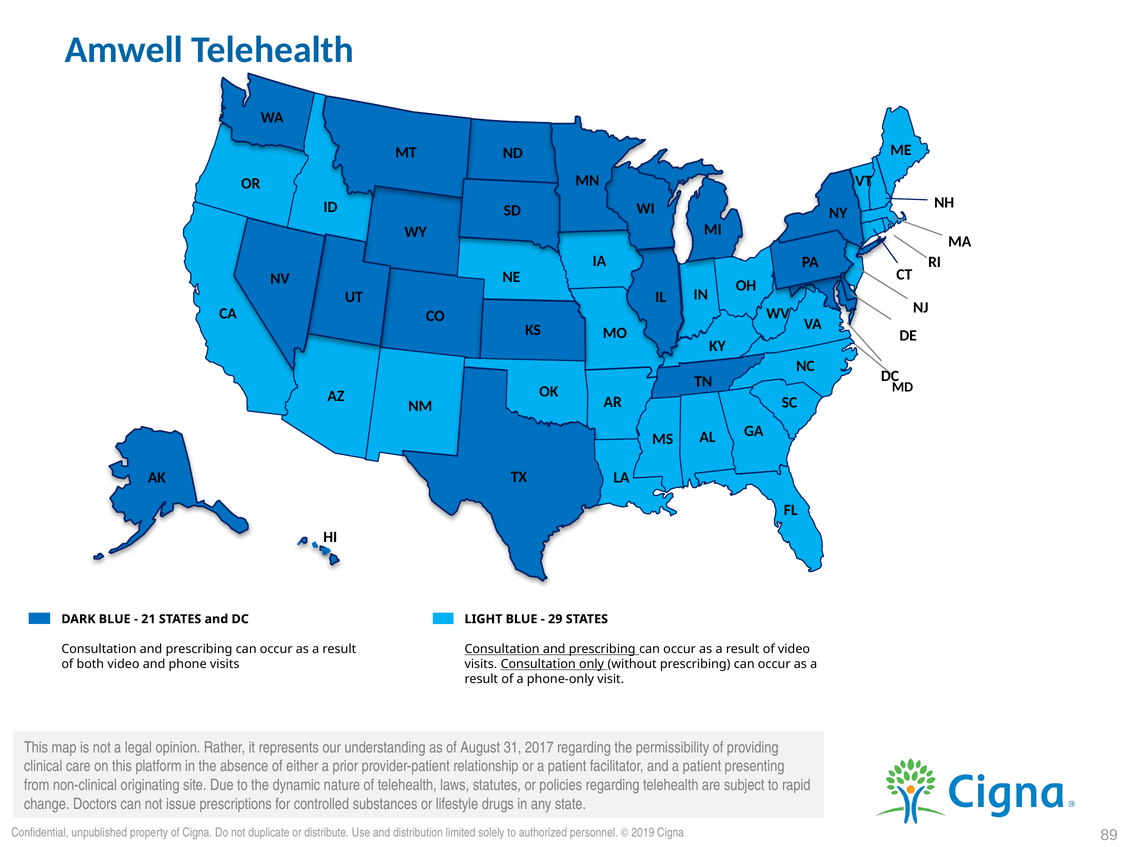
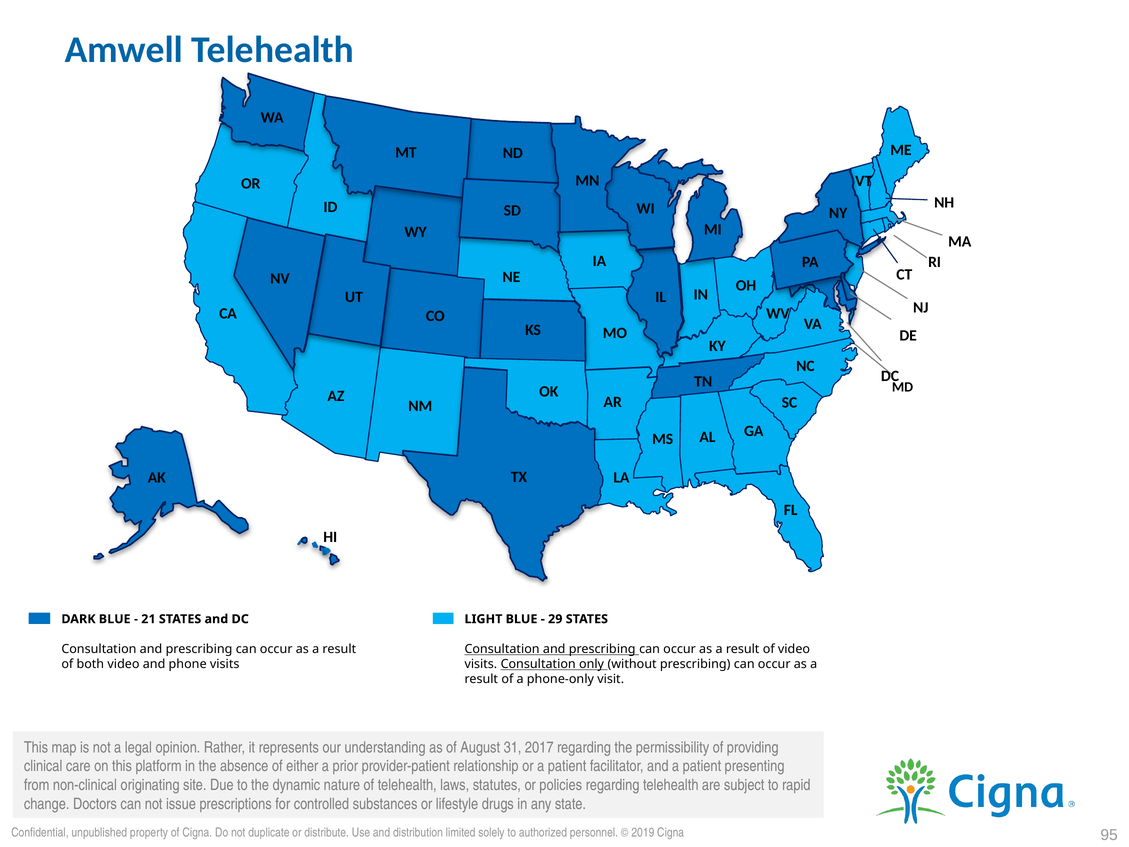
89: 89 -> 95
